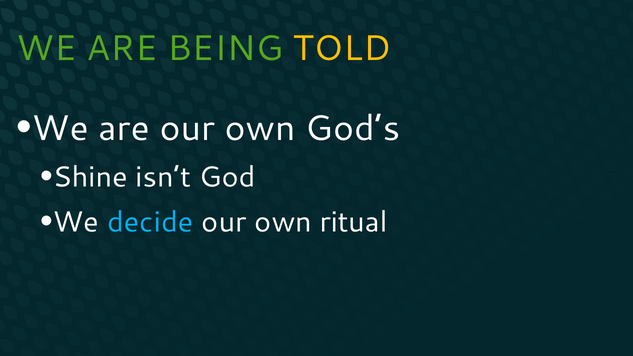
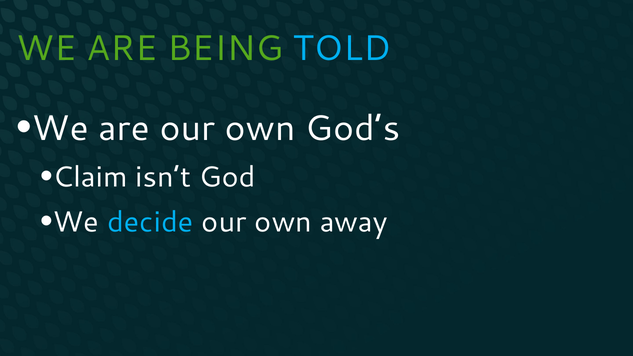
TOLD colour: yellow -> light blue
Shine: Shine -> Claim
ritual: ritual -> away
